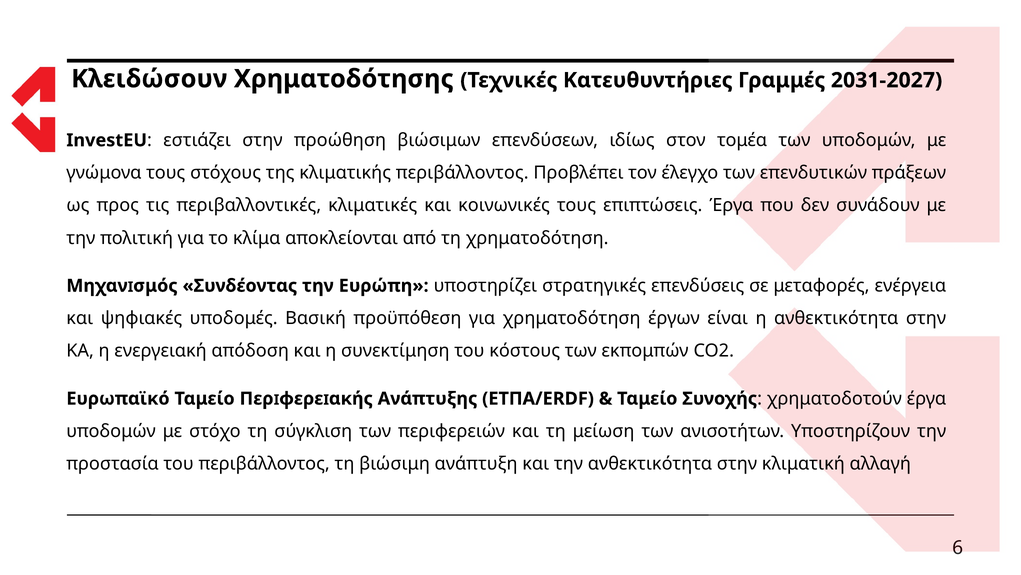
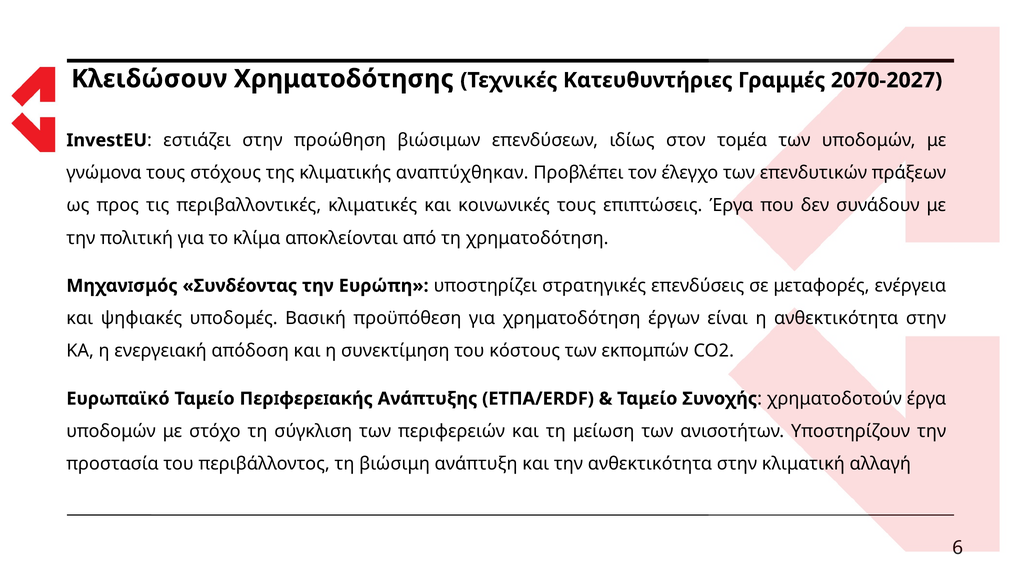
2031-2027: 2031-2027 -> 2070-2027
κλιματικής περιβάλλοντος: περιβάλλοντος -> αναπτύχθηκαν
